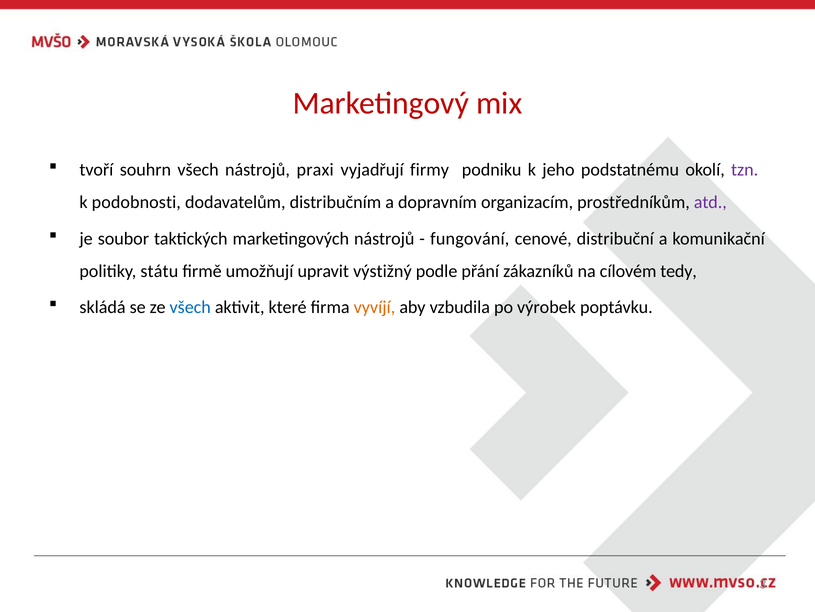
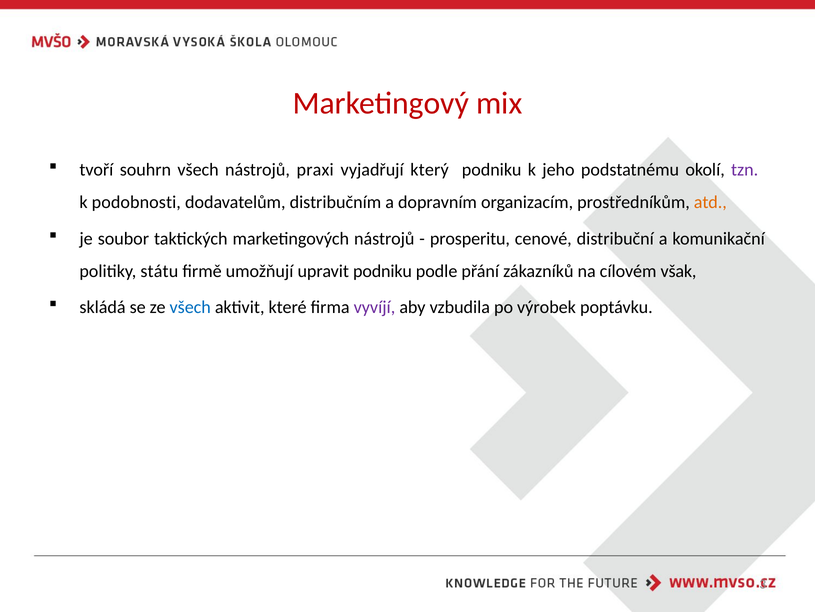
firmy: firmy -> který
atd colour: purple -> orange
fungování: fungování -> prosperitu
upravit výstižný: výstižný -> podniku
tedy: tedy -> však
vyvíjí colour: orange -> purple
